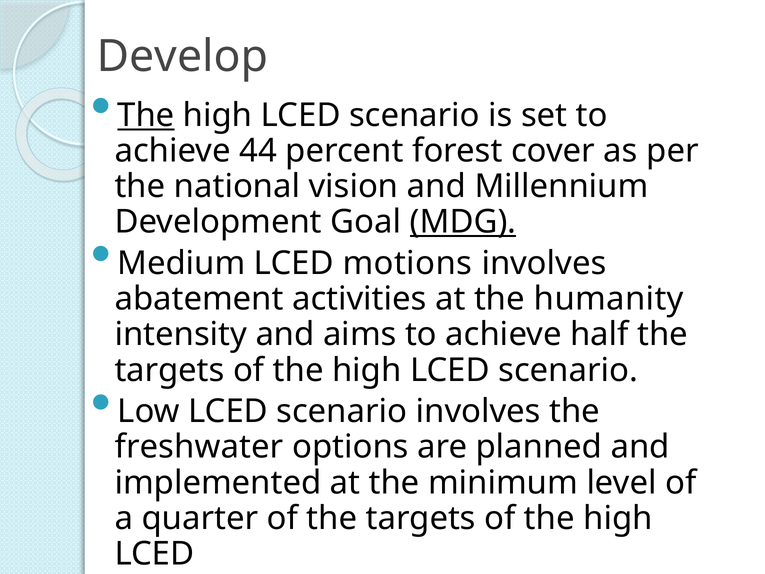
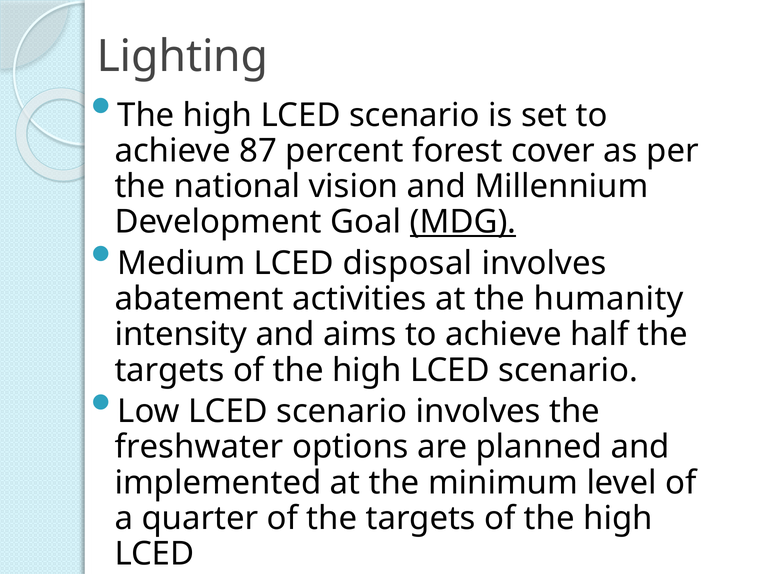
Develop: Develop -> Lighting
The at (146, 115) underline: present -> none
44: 44 -> 87
motions: motions -> disposal
